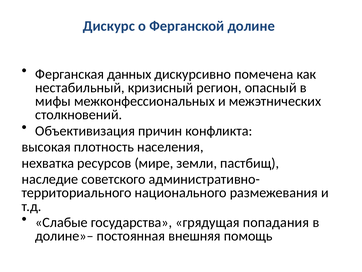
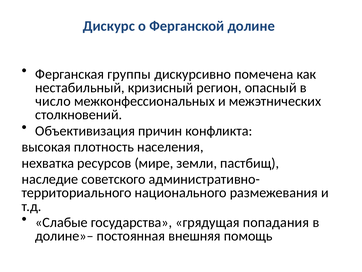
данных: данных -> группы
мифы: мифы -> число
